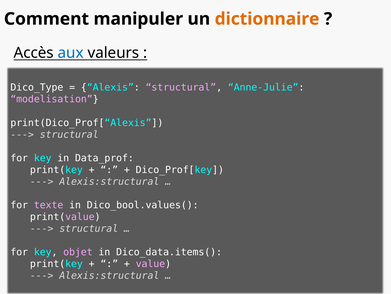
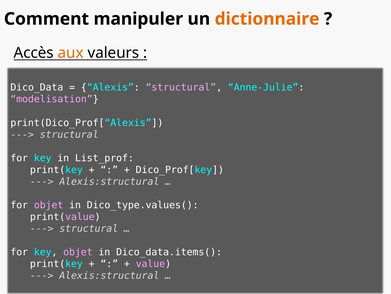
aux colour: blue -> orange
Dico_Type: Dico_Type -> Dico_Data
Data_prof: Data_prof -> List_prof
for texte: texte -> objet
Dico_bool.values(: Dico_bool.values( -> Dico_type.values(
